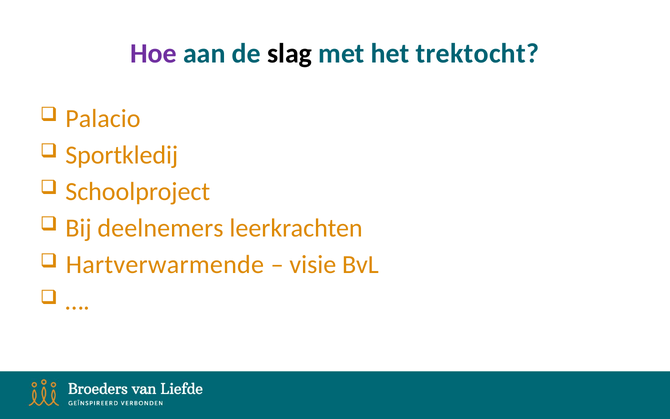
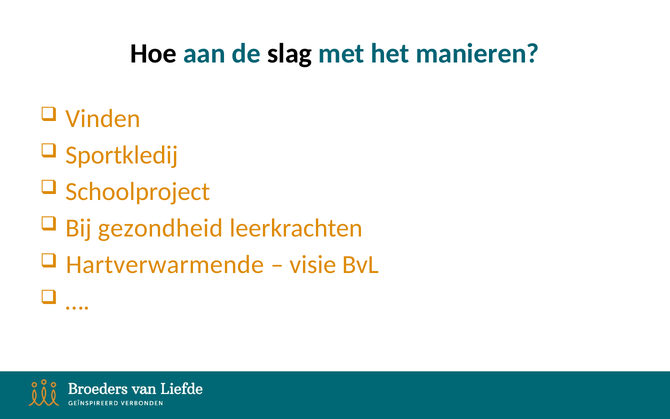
Hoe colour: purple -> black
trektocht: trektocht -> manieren
Palacio: Palacio -> Vinden
deelnemers: deelnemers -> gezondheid
